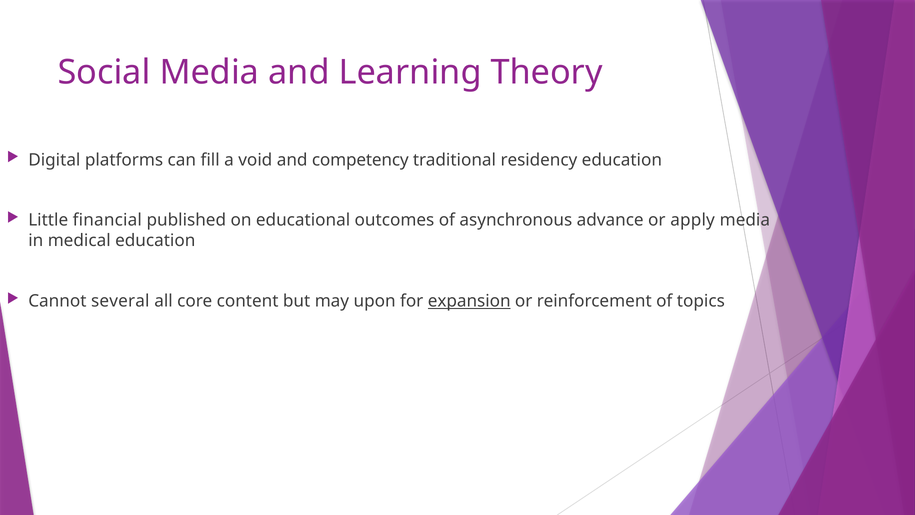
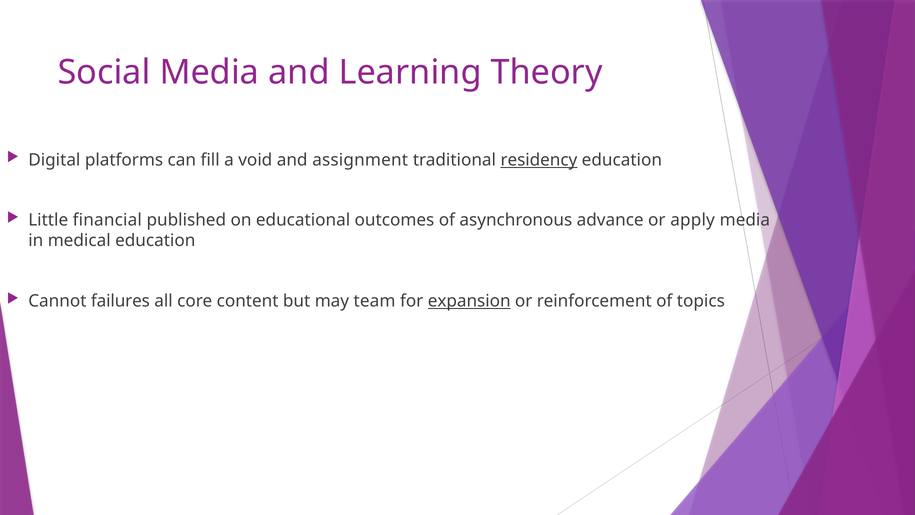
competency: competency -> assignment
residency underline: none -> present
several: several -> failures
upon: upon -> team
